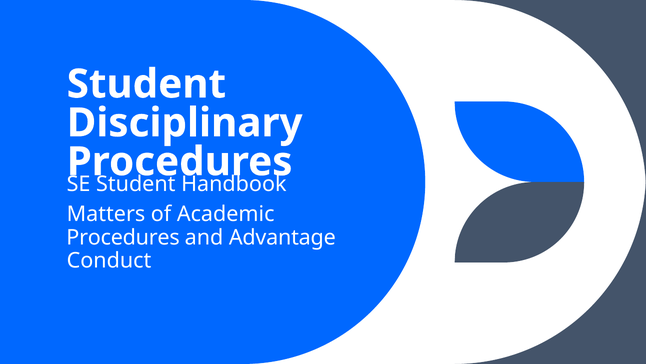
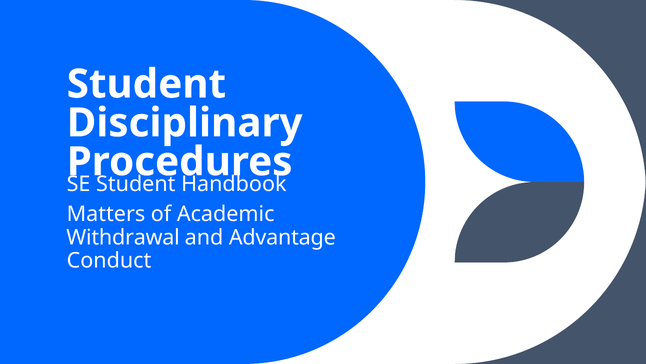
Procedures at (123, 237): Procedures -> Withdrawal
